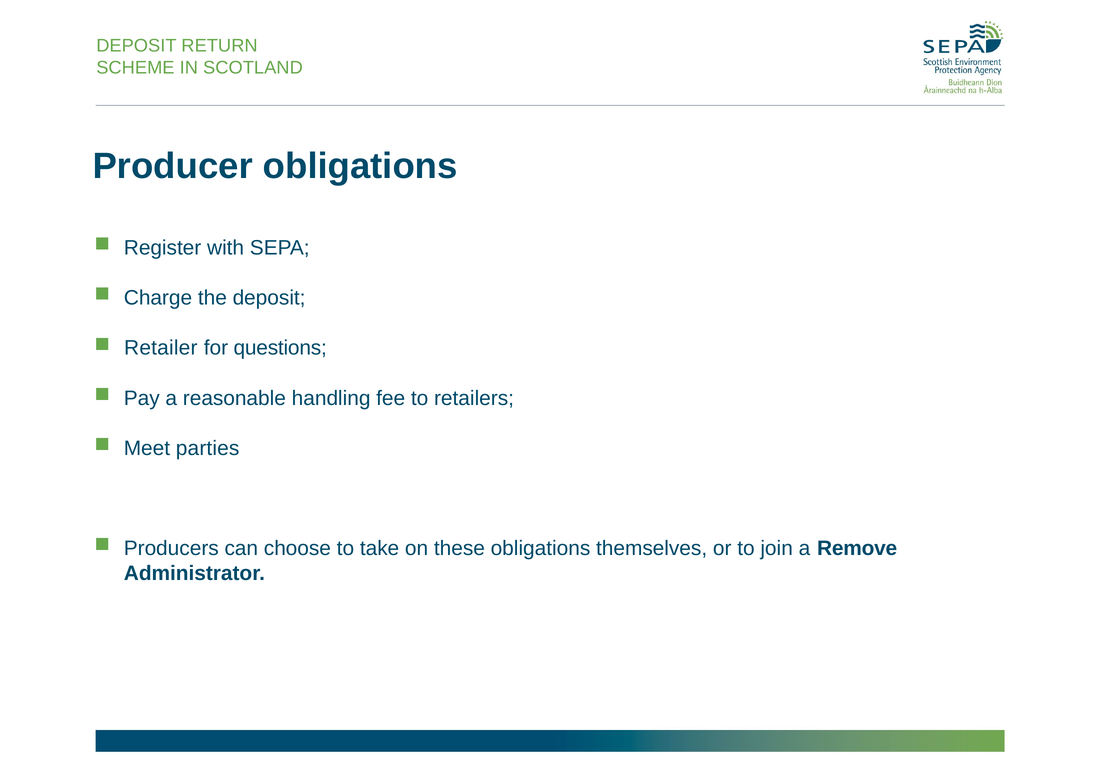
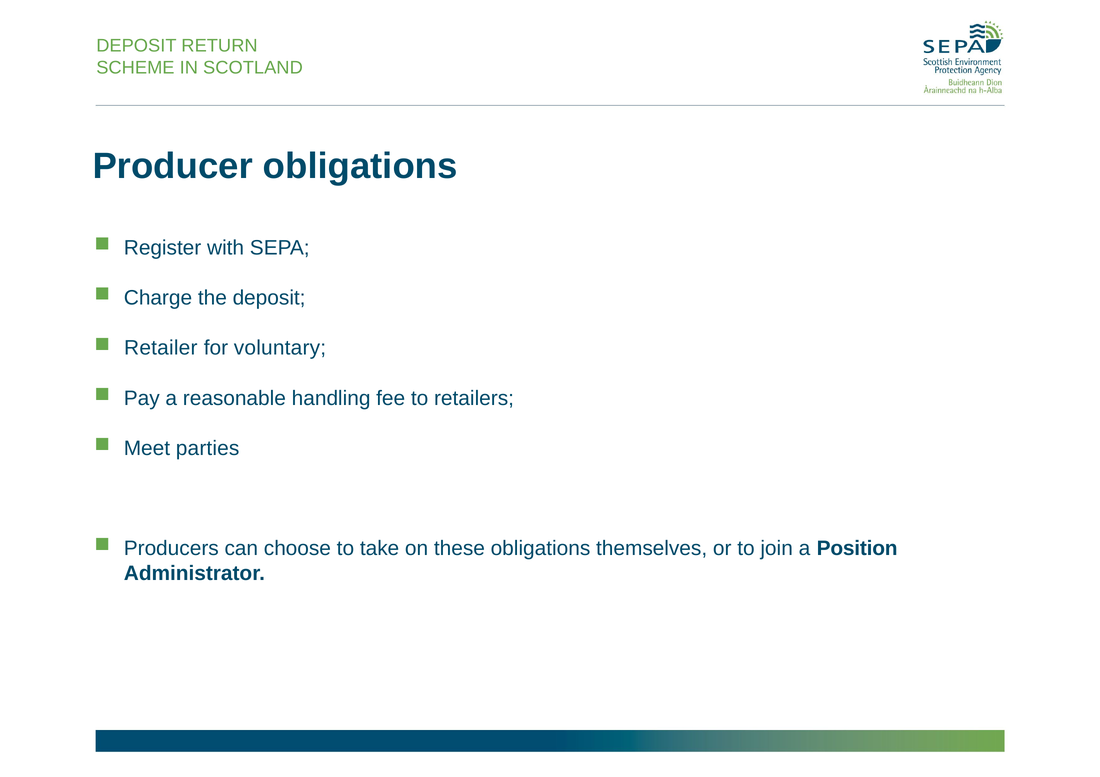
questions: questions -> voluntary
Remove: Remove -> Position
